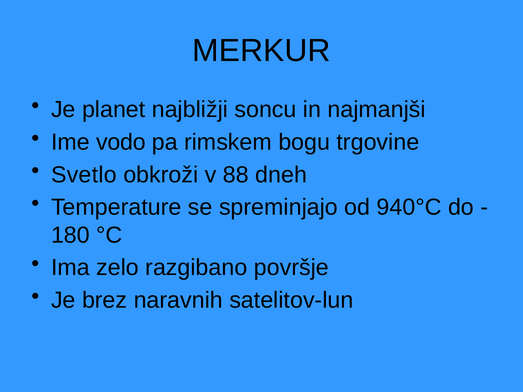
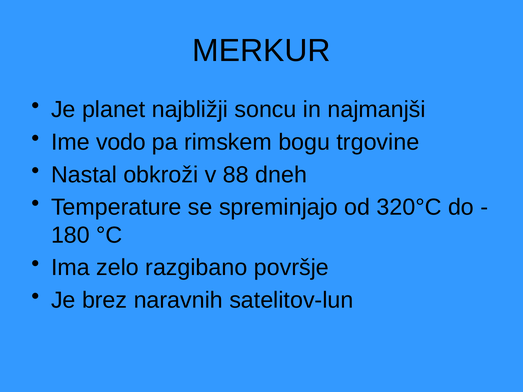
Svetlo: Svetlo -> Nastal
940°C: 940°C -> 320°C
